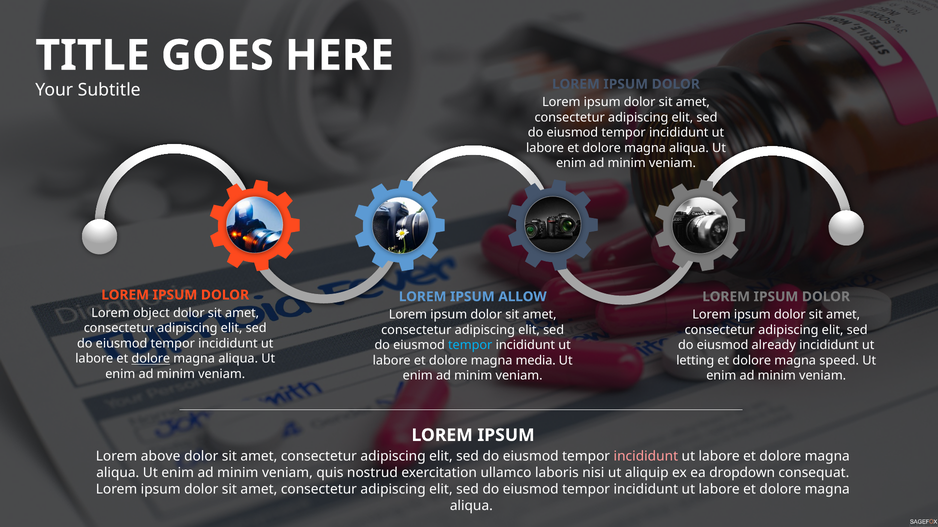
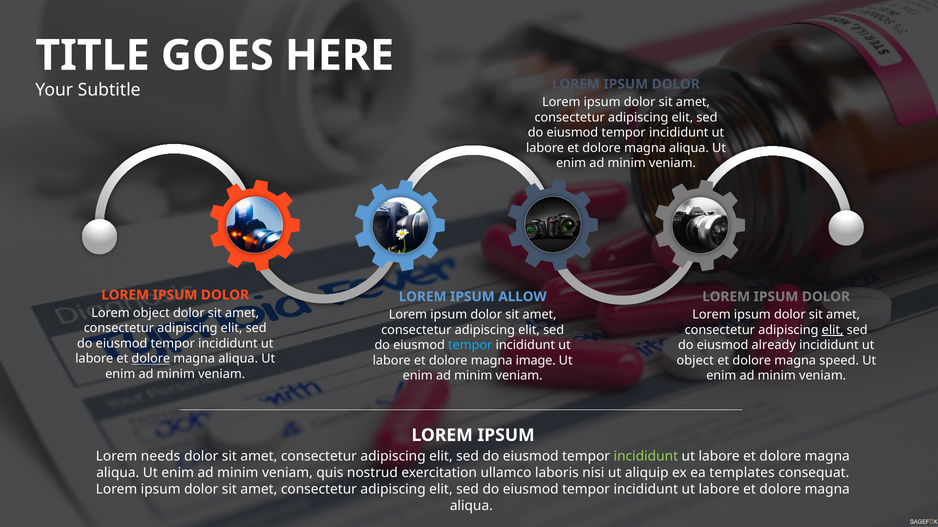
elit at (833, 330) underline: none -> present
media: media -> image
letting at (695, 361): letting -> object
above: above -> needs
incididunt at (646, 457) colour: pink -> light green
dropdown: dropdown -> templates
